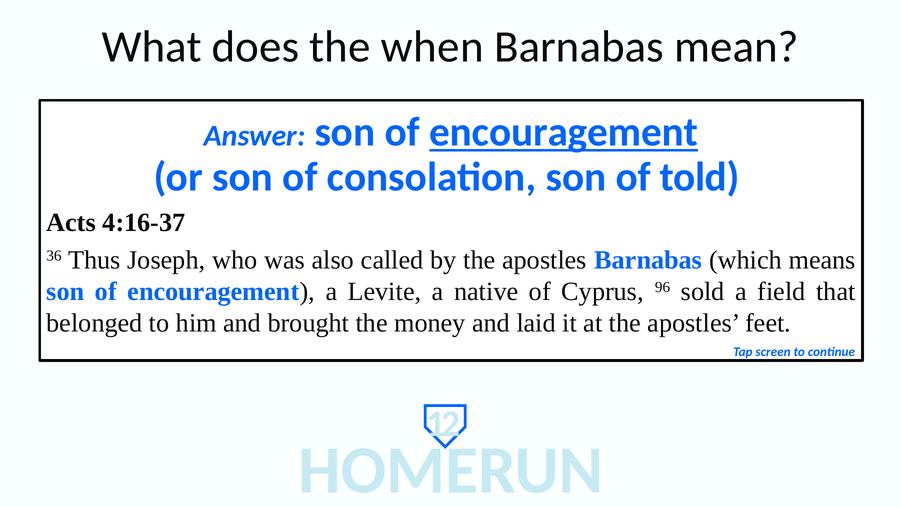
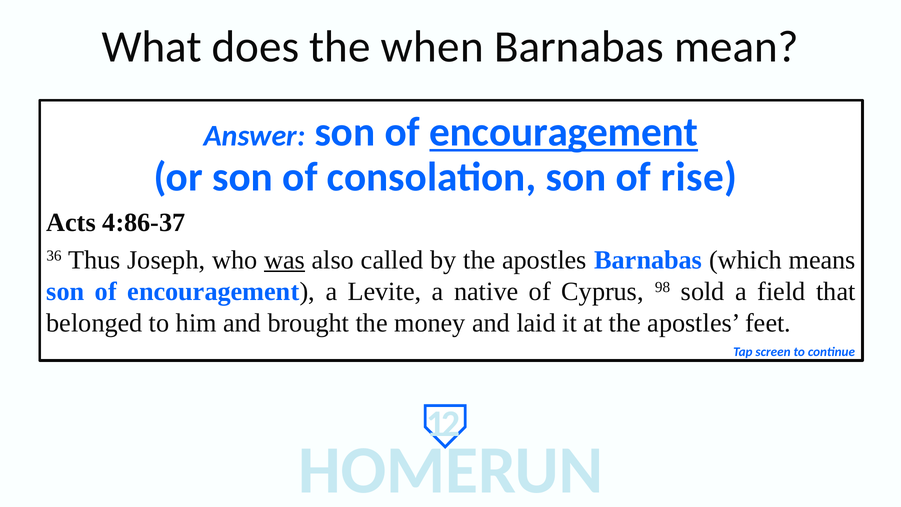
told: told -> rise
4:16-37: 4:16-37 -> 4:86-37
was underline: none -> present
96: 96 -> 98
